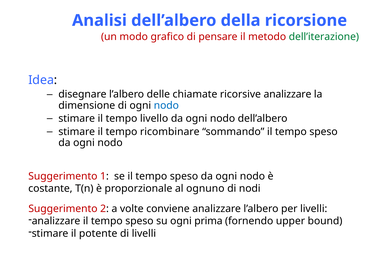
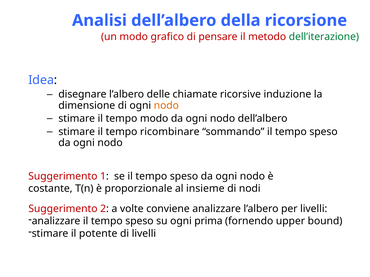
ricorsive analizzare: analizzare -> induzione
nodo at (166, 106) colour: blue -> orange
tempo livello: livello -> modo
ognuno: ognuno -> insieme
